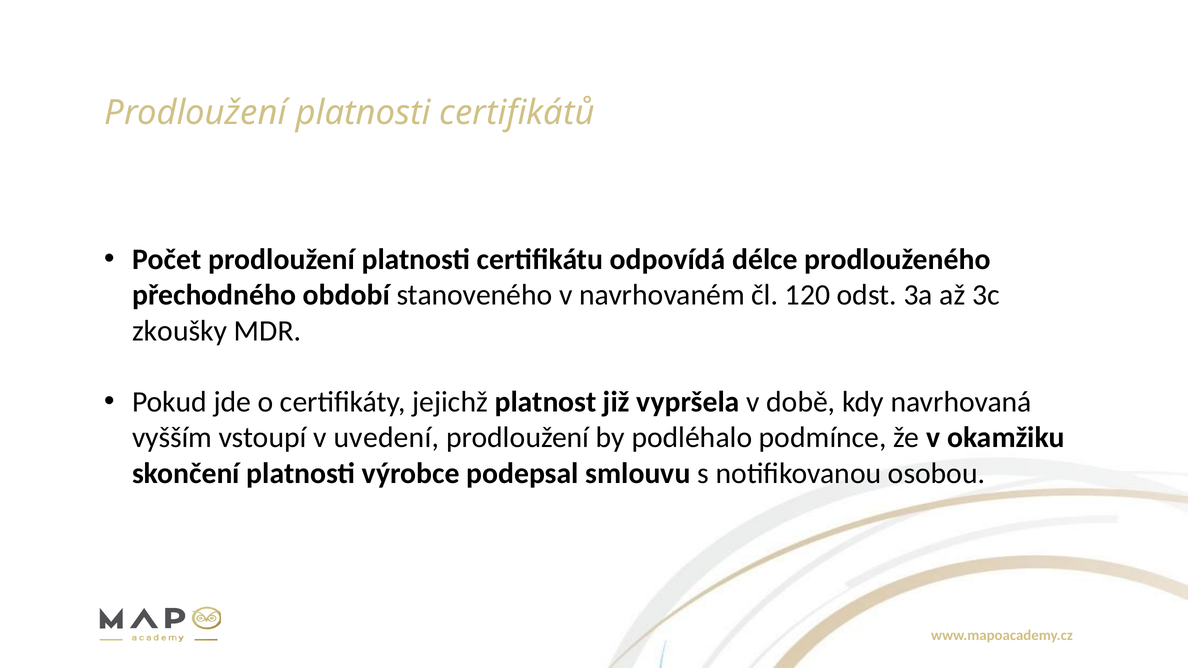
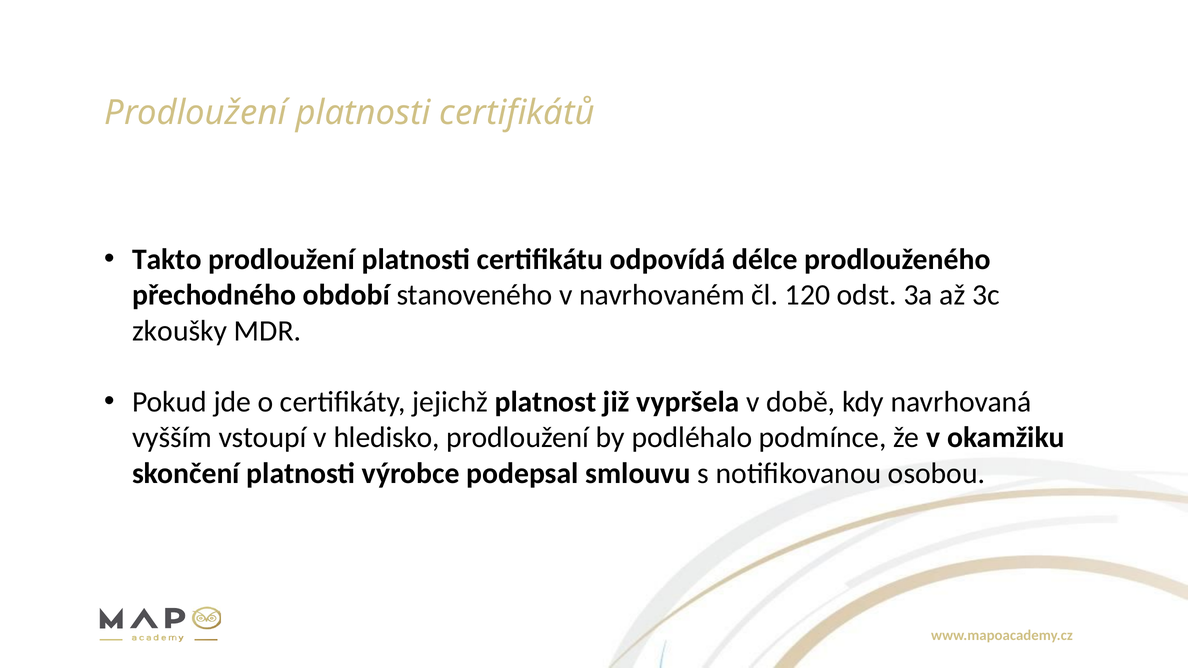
Počet: Počet -> Takto
uvedení: uvedení -> hledisko
